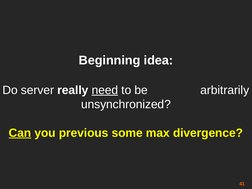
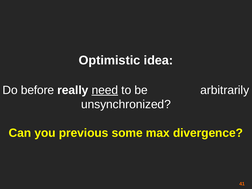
Beginning: Beginning -> Optimistic
server: server -> before
Can underline: present -> none
